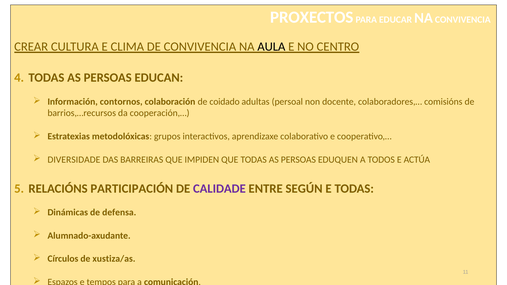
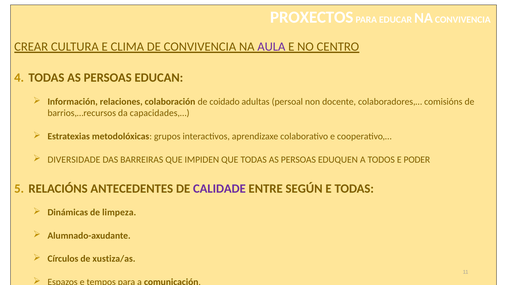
AULA colour: black -> purple
contornos: contornos -> relaciones
cooperación,…: cooperación,… -> capacidades,…
ACTÚA: ACTÚA -> PODER
PARTICIPACIÓN: PARTICIPACIÓN -> ANTECEDENTES
defensa: defensa -> limpeza
